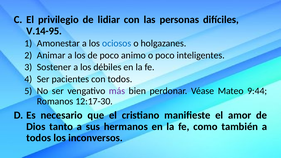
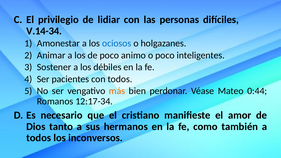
V.14-95: V.14-95 -> V.14-34
más colour: purple -> orange
9:44: 9:44 -> 0:44
12:17-30: 12:17-30 -> 12:17-34
